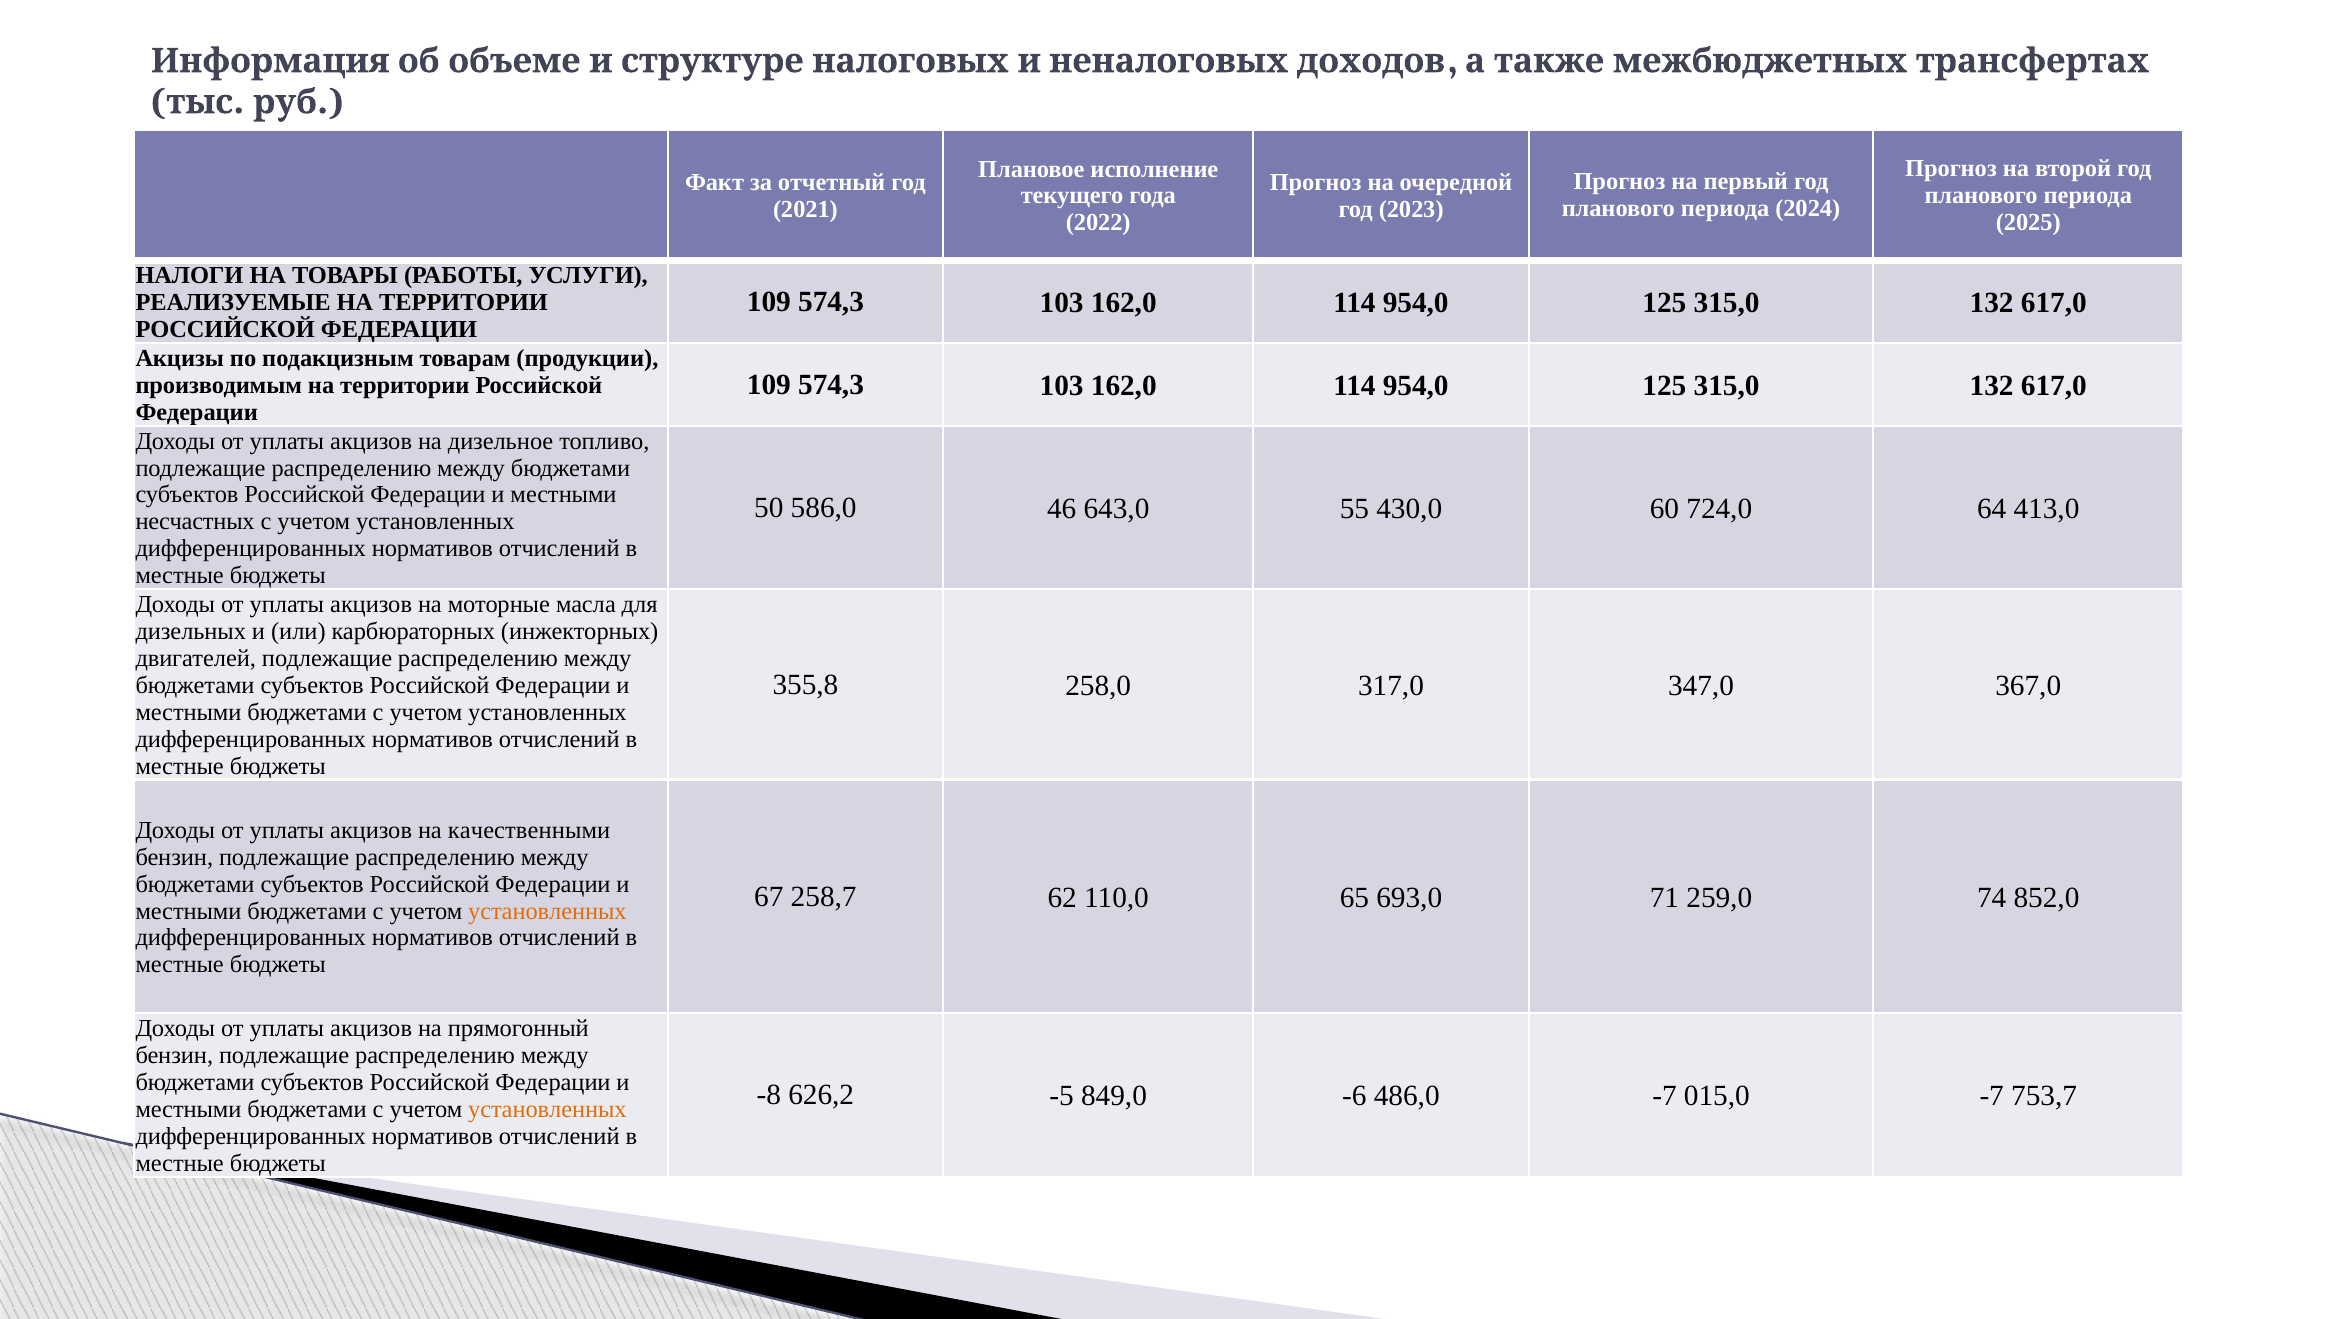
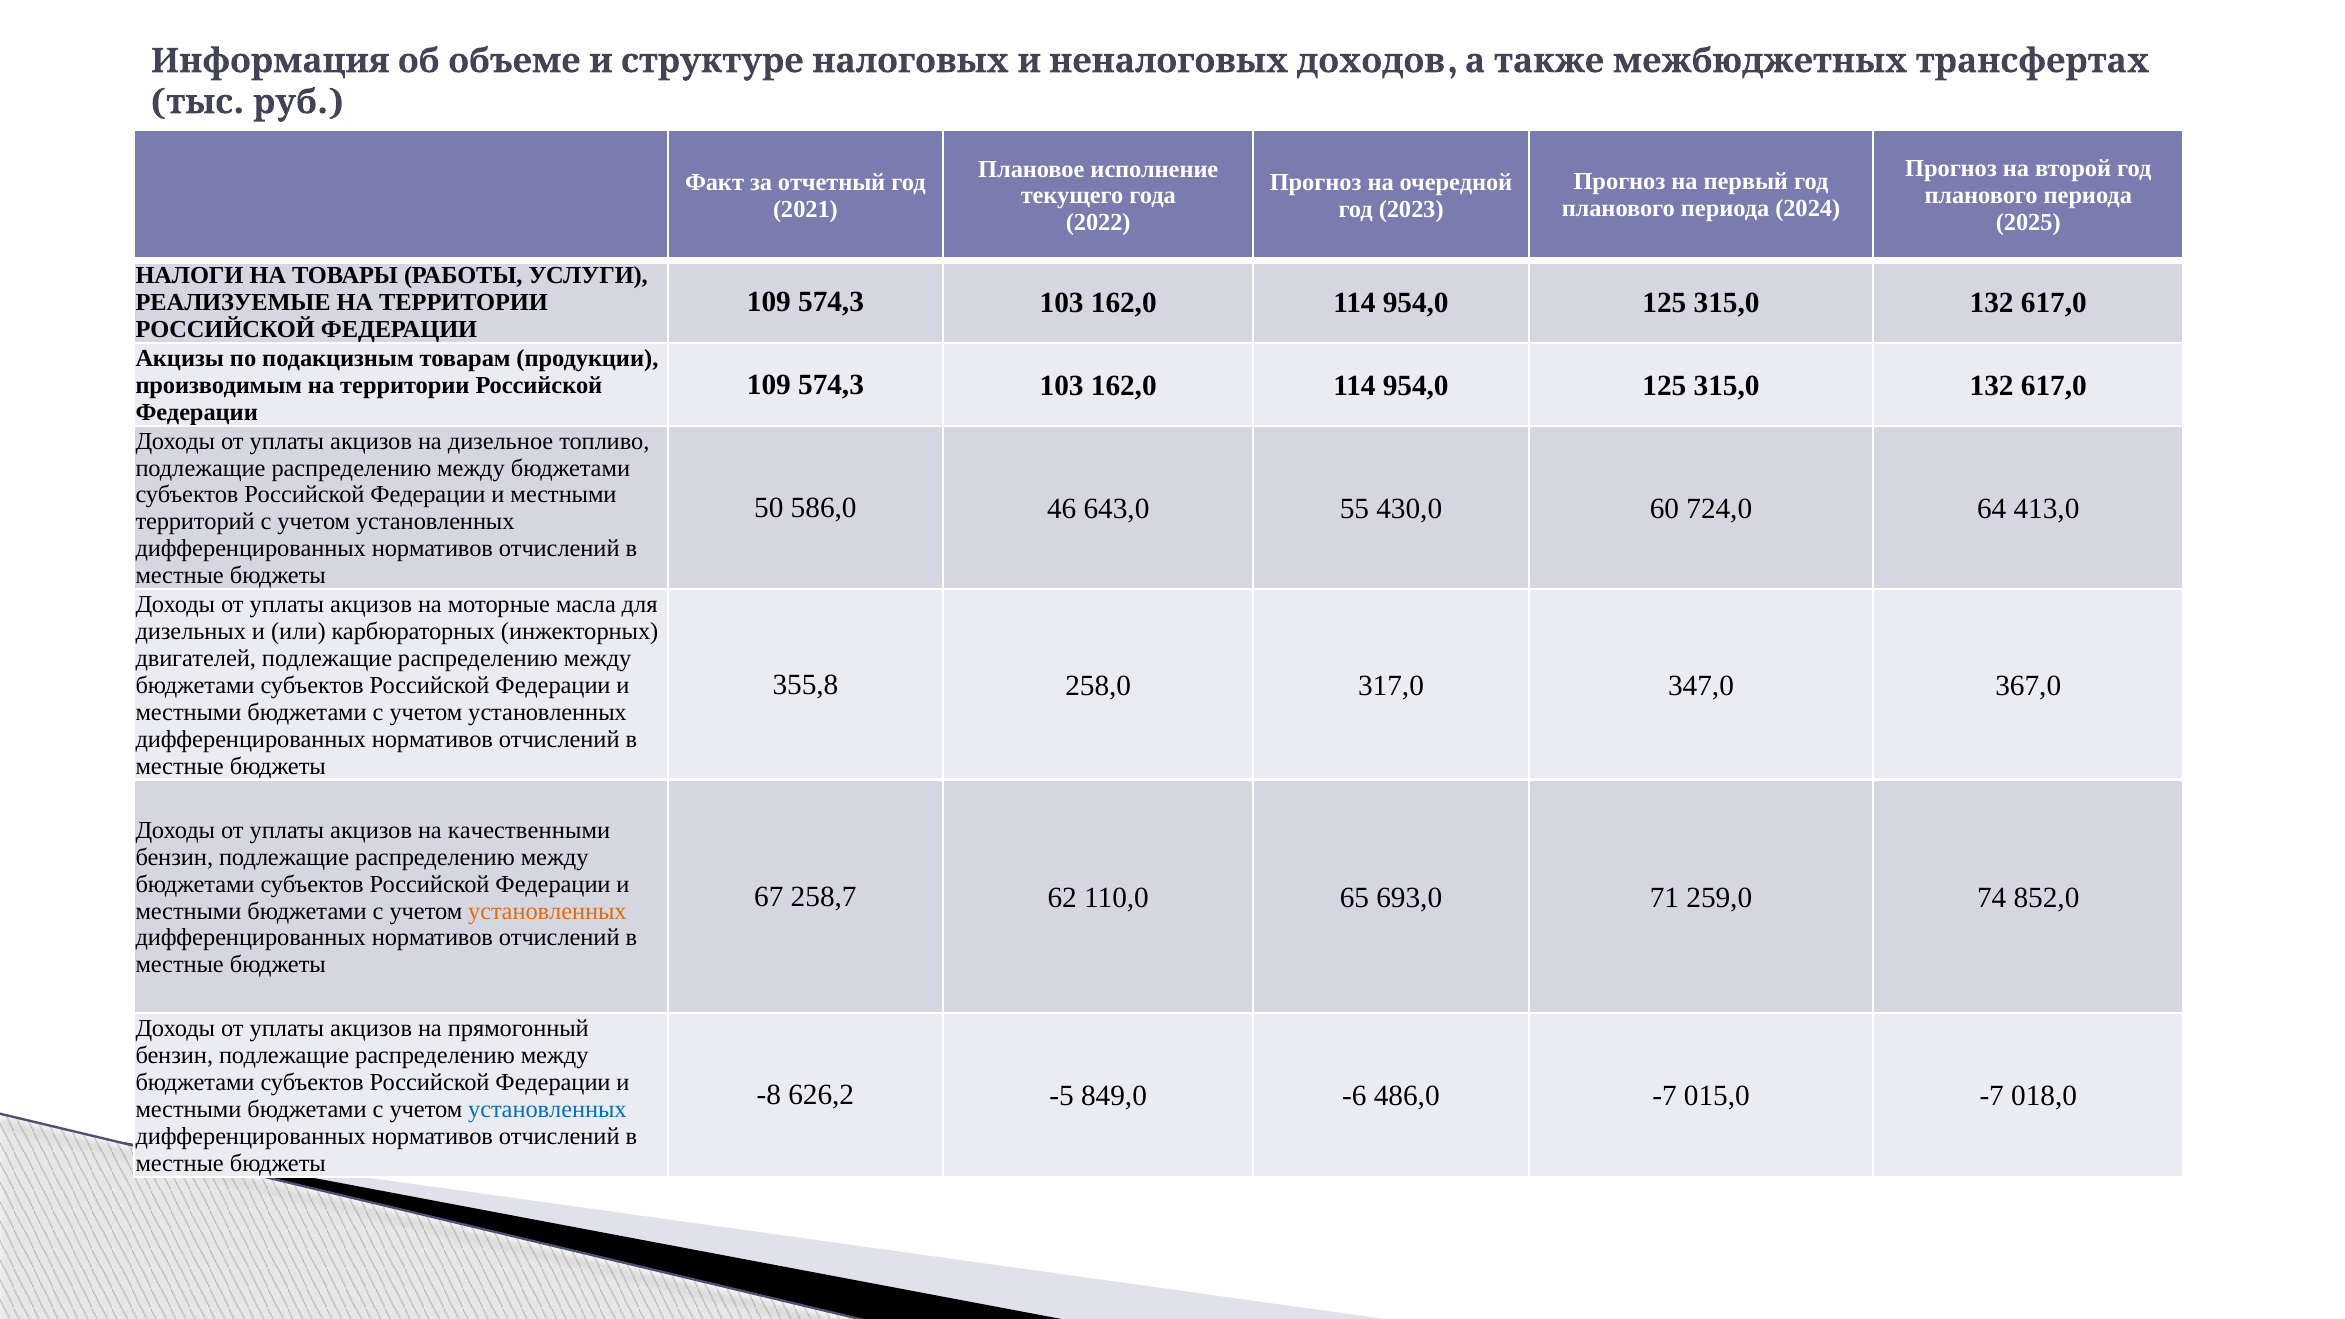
несчастных: несчастных -> территорий
753,7: 753,7 -> 018,0
установленных at (547, 1110) colour: orange -> blue
